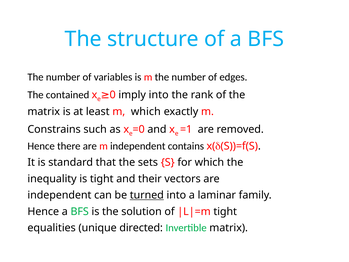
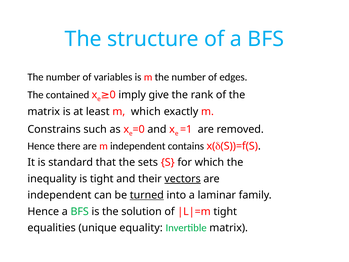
imply into: into -> give
vectors underline: none -> present
directed: directed -> equality
